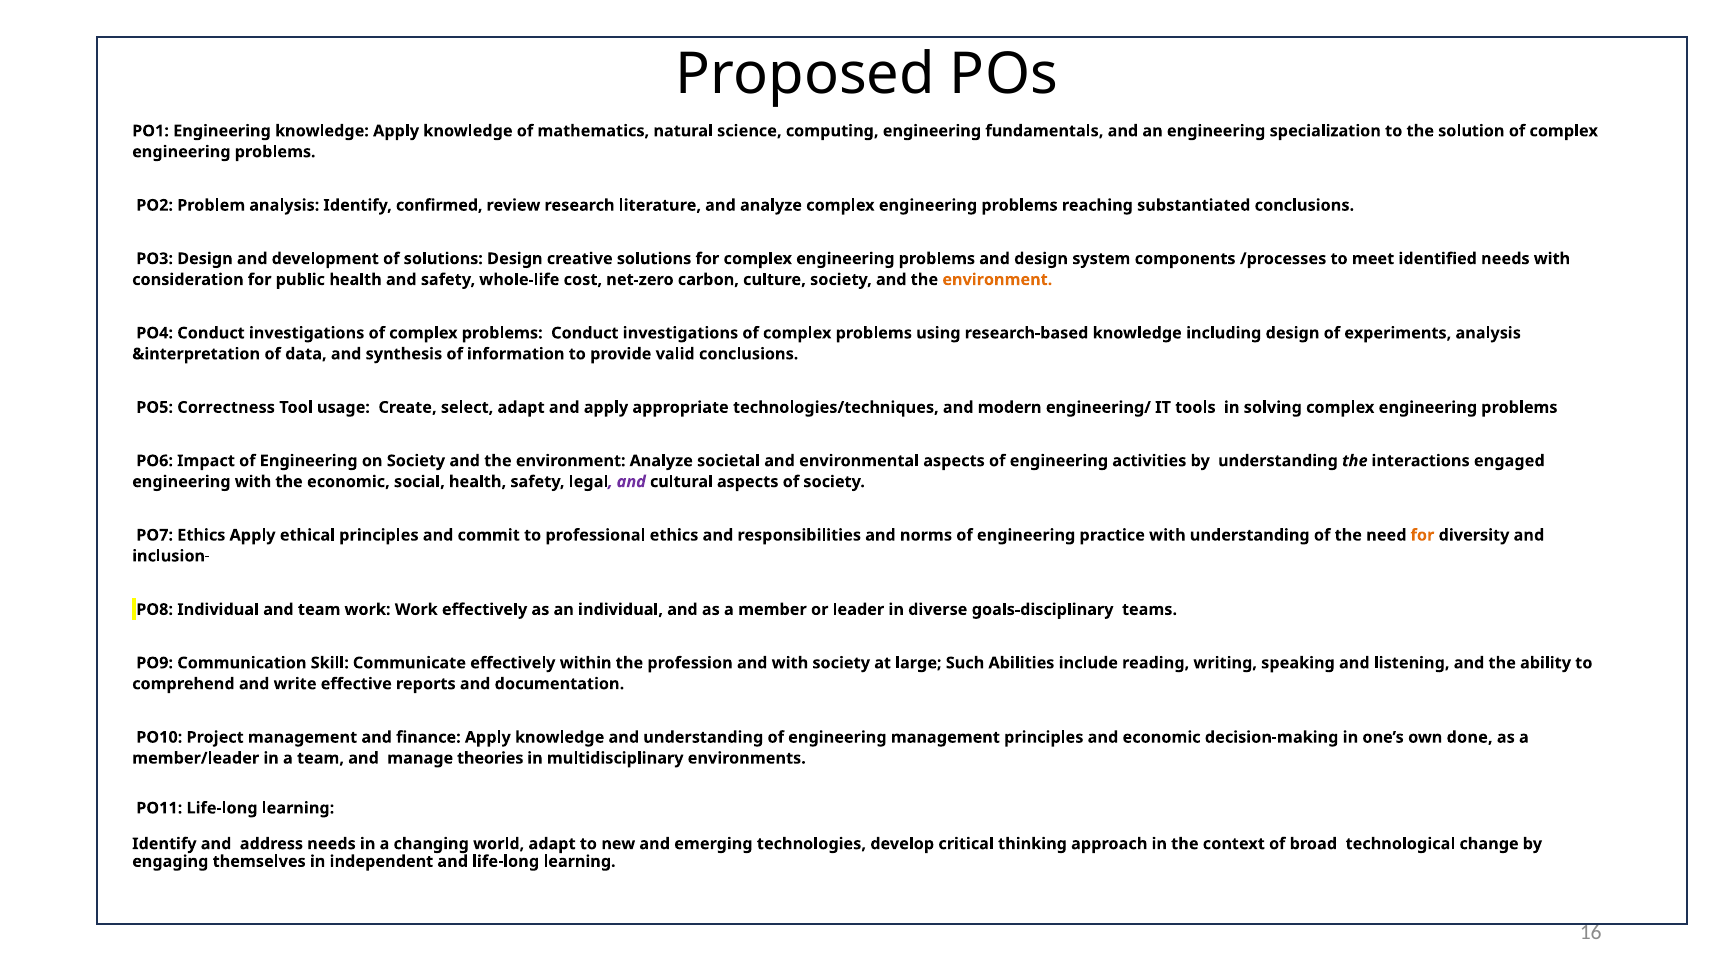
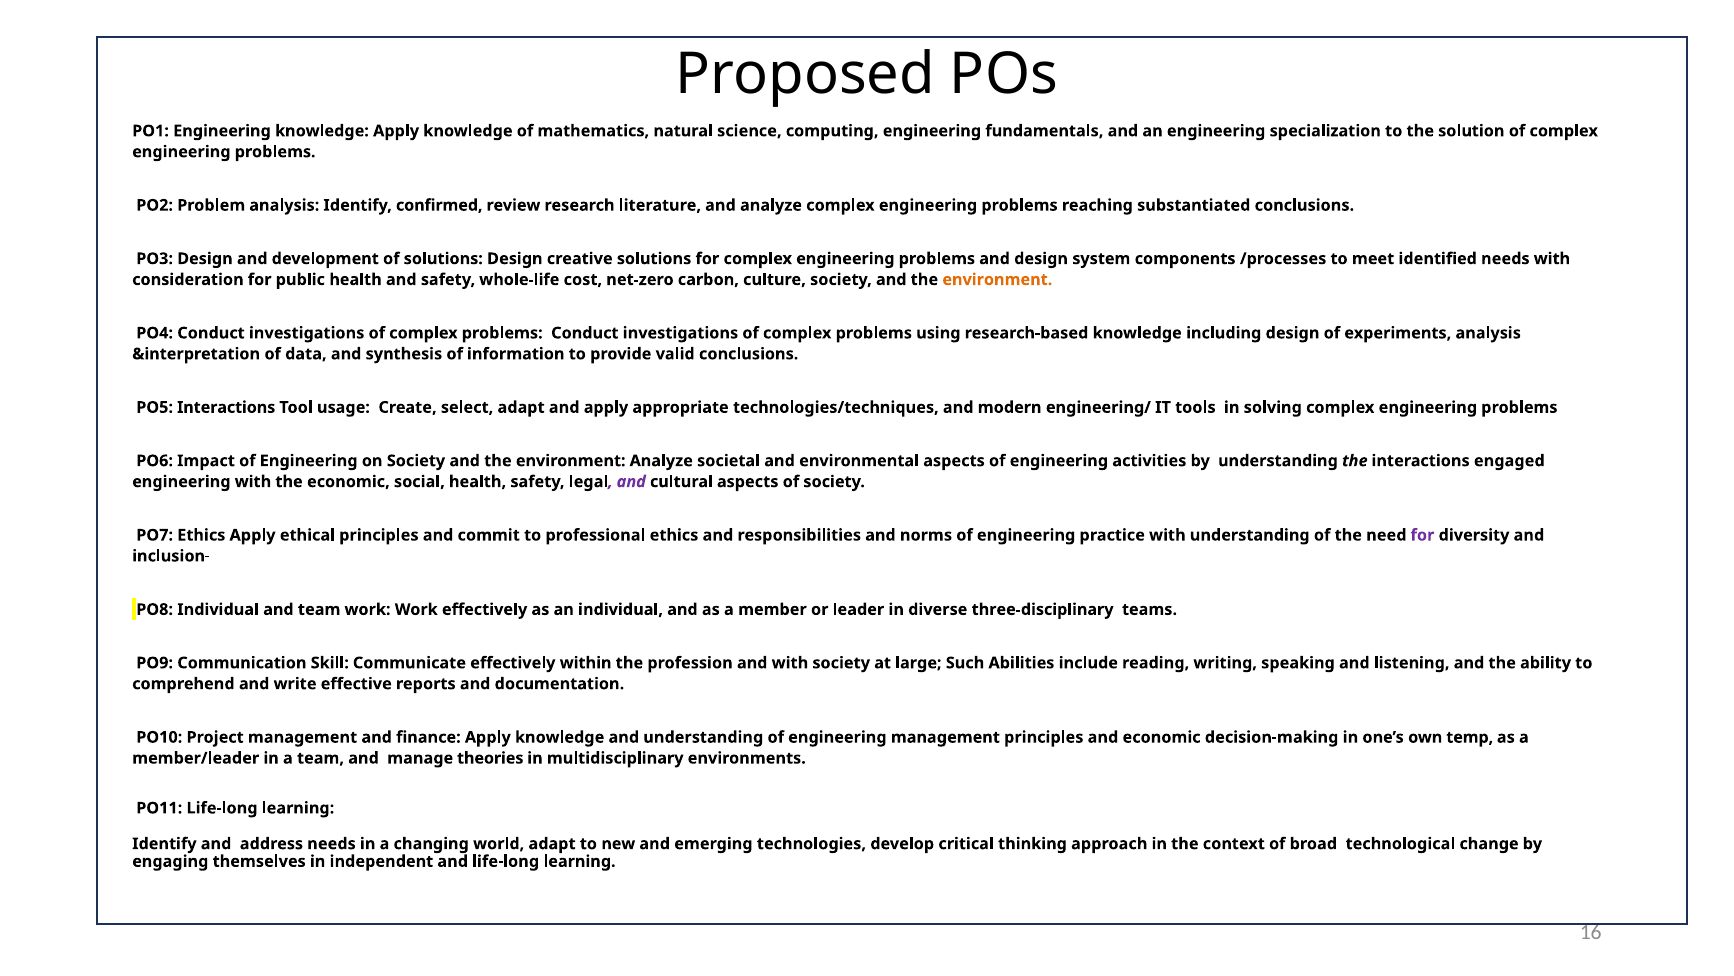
PO5 Correctness: Correctness -> Interactions
for at (1422, 535) colour: orange -> purple
goals-disciplinary: goals-disciplinary -> three-disciplinary
done: done -> temp
